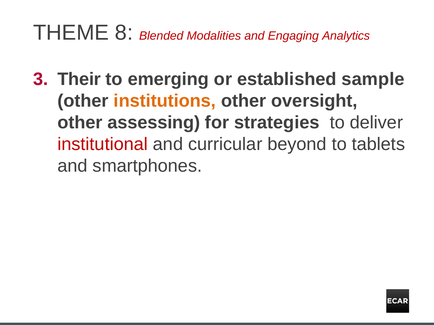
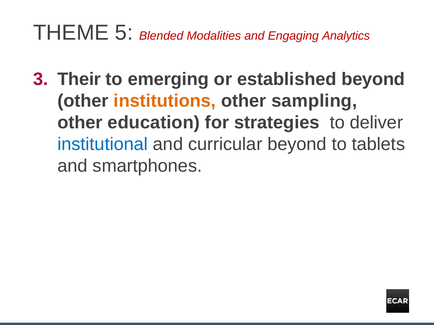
8: 8 -> 5
established sample: sample -> beyond
oversight: oversight -> sampling
assessing: assessing -> education
institutional colour: red -> blue
